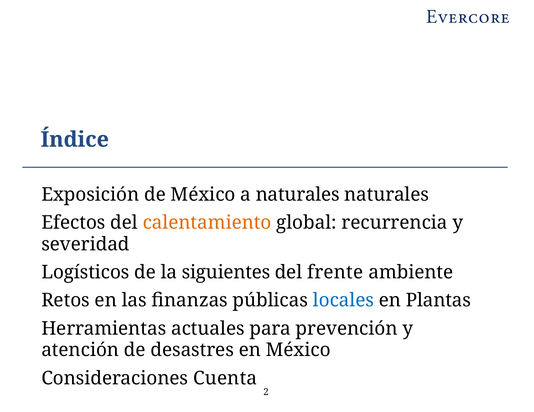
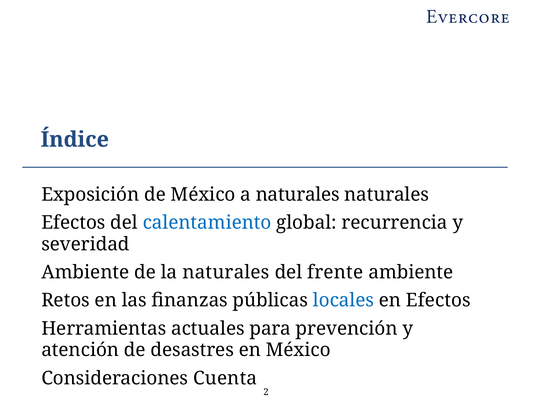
calentamiento colour: orange -> blue
Logísticos at (85, 273): Logísticos -> Ambiente
la siguientes: siguientes -> naturales
en Plantas: Plantas -> Efectos
